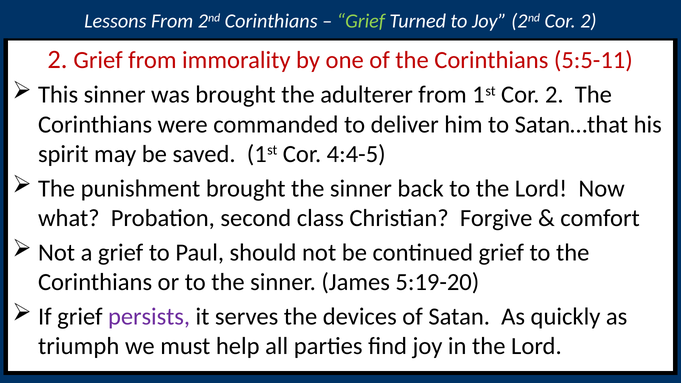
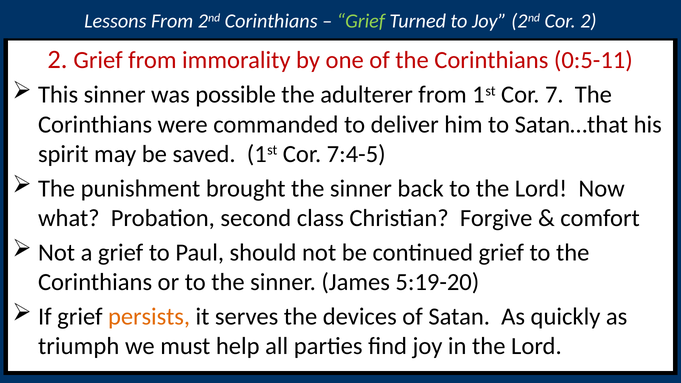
5:5-11: 5:5-11 -> 0:5-11
was brought: brought -> possible
1st Cor 2: 2 -> 7
4:4-5: 4:4-5 -> 7:4-5
persists colour: purple -> orange
